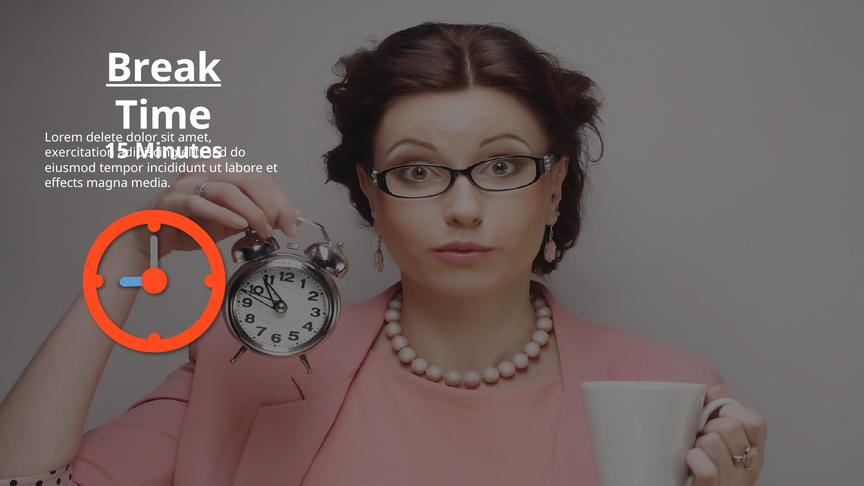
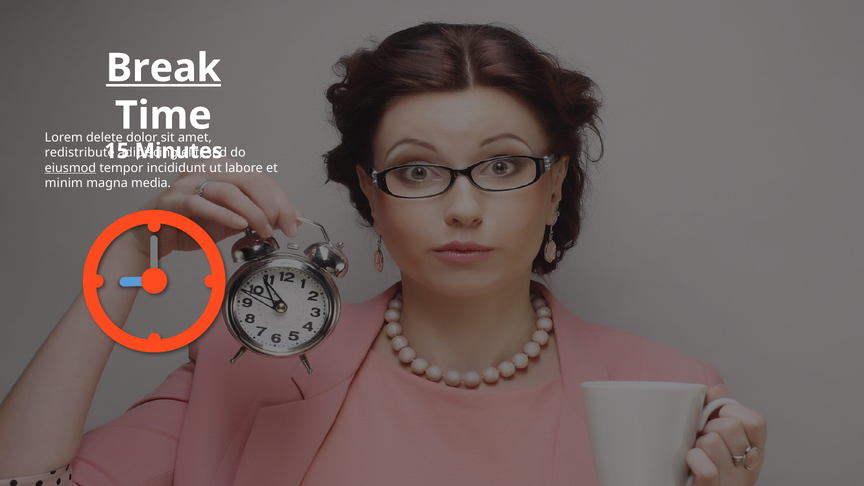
exercitation: exercitation -> redistribute
eiusmod underline: none -> present
effects: effects -> minim
